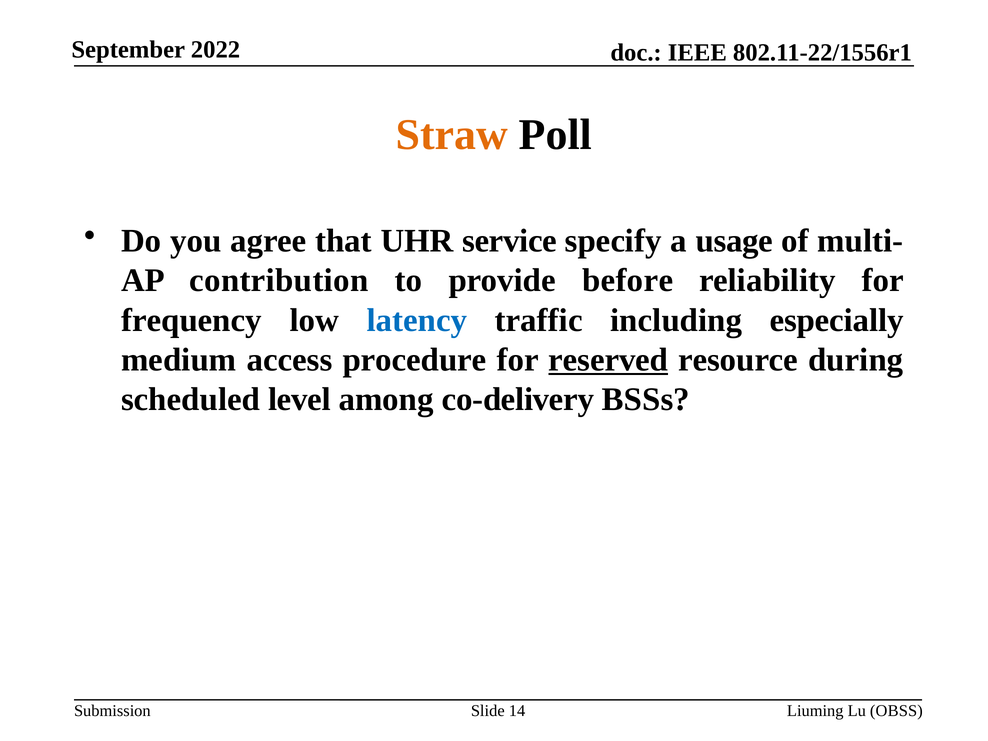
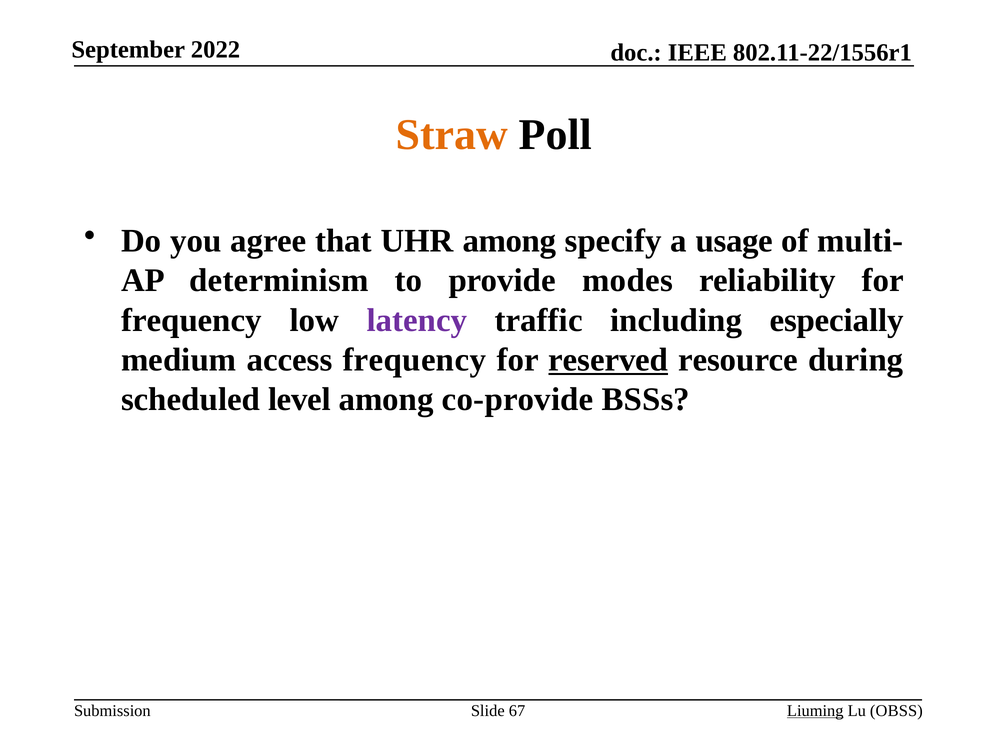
UHR service: service -> among
contribution: contribution -> determinism
before: before -> modes
latency colour: blue -> purple
access procedure: procedure -> frequency
co-delivery: co-delivery -> co-provide
14: 14 -> 67
Liuming underline: none -> present
